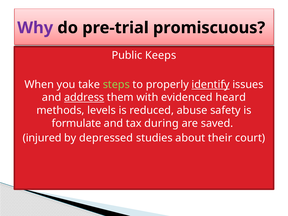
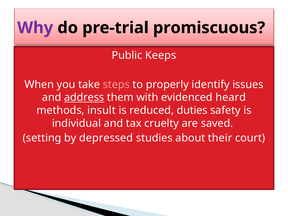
steps colour: light green -> pink
identify underline: present -> none
levels: levels -> insult
abuse: abuse -> duties
formulate: formulate -> individual
during: during -> cruelty
injured: injured -> setting
